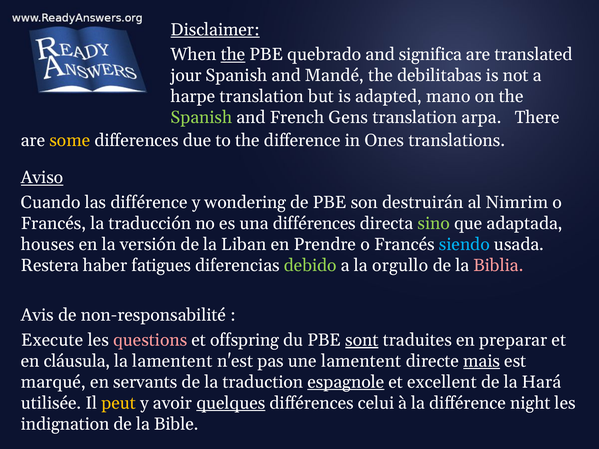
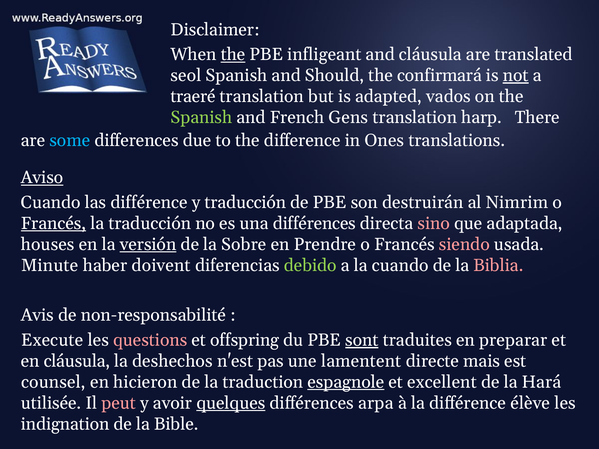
Disclaimer underline: present -> none
quebrado: quebrado -> infligeant
and significa: significa -> cláusula
jour: jour -> seol
Mandé: Mandé -> Should
debilitabas: debilitabas -> confirmará
not underline: none -> present
harpe: harpe -> traeré
mano: mano -> vados
arpa: arpa -> harp
some colour: yellow -> light blue
y wondering: wondering -> traducción
Francés at (54, 224) underline: none -> present
sino colour: light green -> pink
versión underline: none -> present
Liban: Liban -> Sobre
siendo colour: light blue -> pink
Restera: Restera -> Minute
fatigues: fatigues -> doivent
la orgullo: orgullo -> cuando
la lamentent: lamentent -> deshechos
mais underline: present -> none
marqué: marqué -> counsel
servants: servants -> hicieron
peut colour: yellow -> pink
celui: celui -> arpa
night: night -> élève
